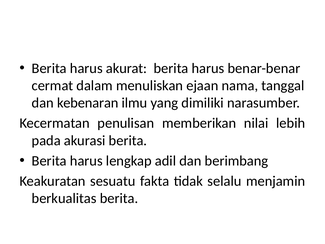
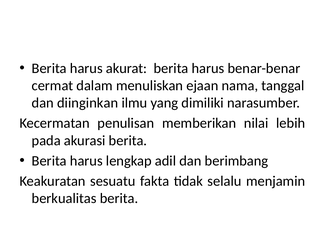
kebenaran: kebenaran -> diinginkan
